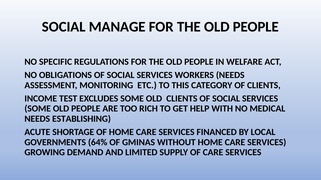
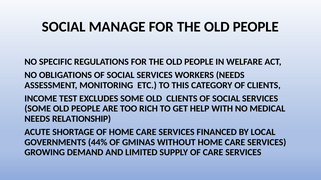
ESTABLISHING: ESTABLISHING -> RELATIONSHIP
64%: 64% -> 44%
